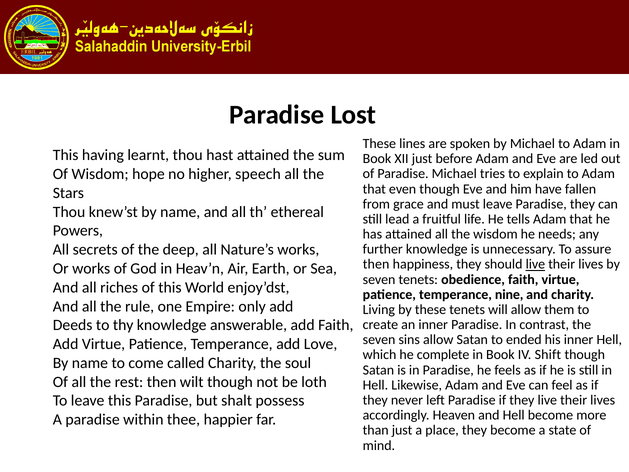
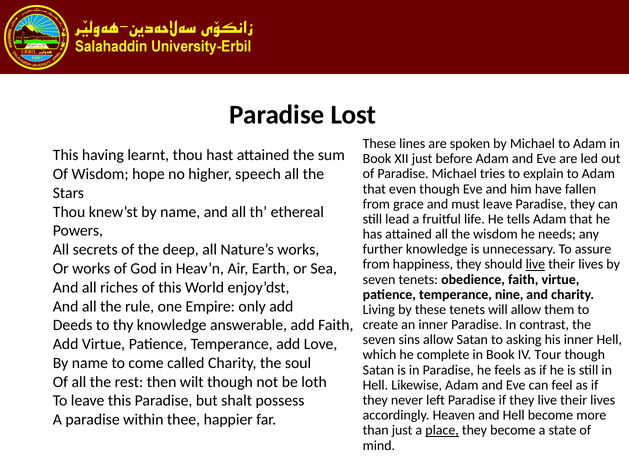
then at (376, 264): then -> from
ended: ended -> asking
Shift: Shift -> Tour
place underline: none -> present
